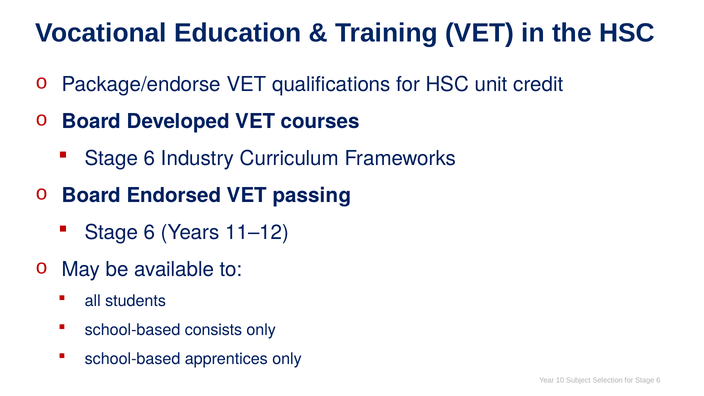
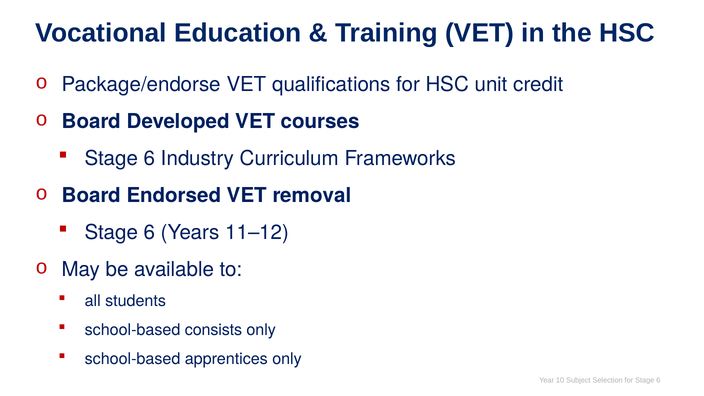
passing: passing -> removal
